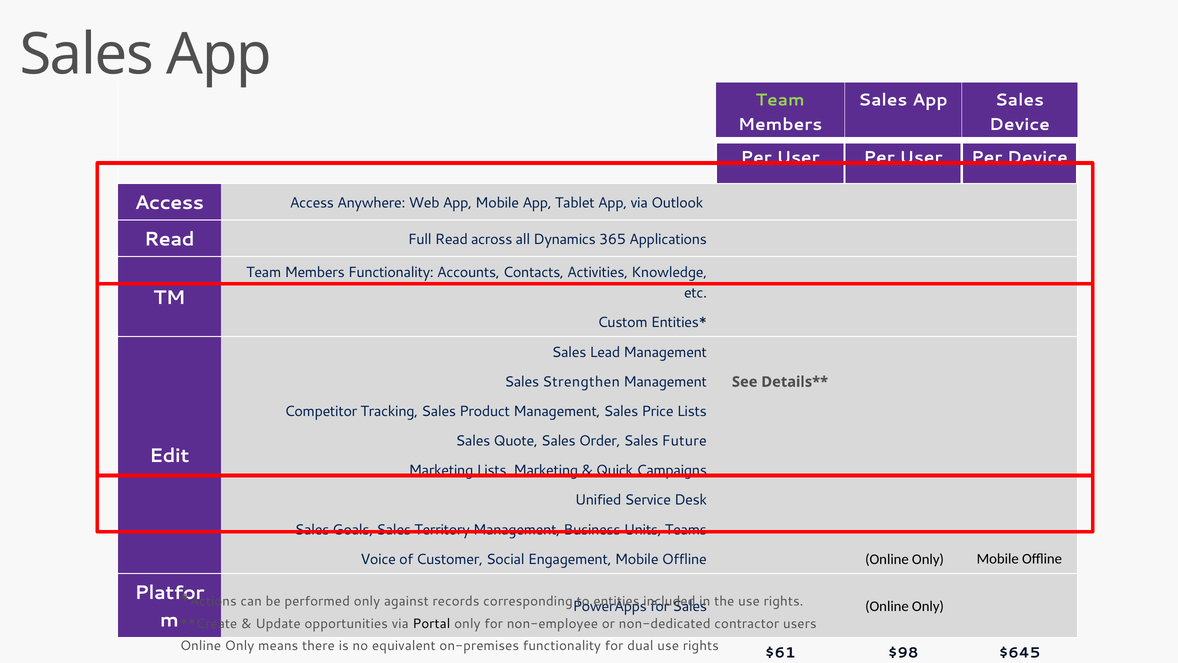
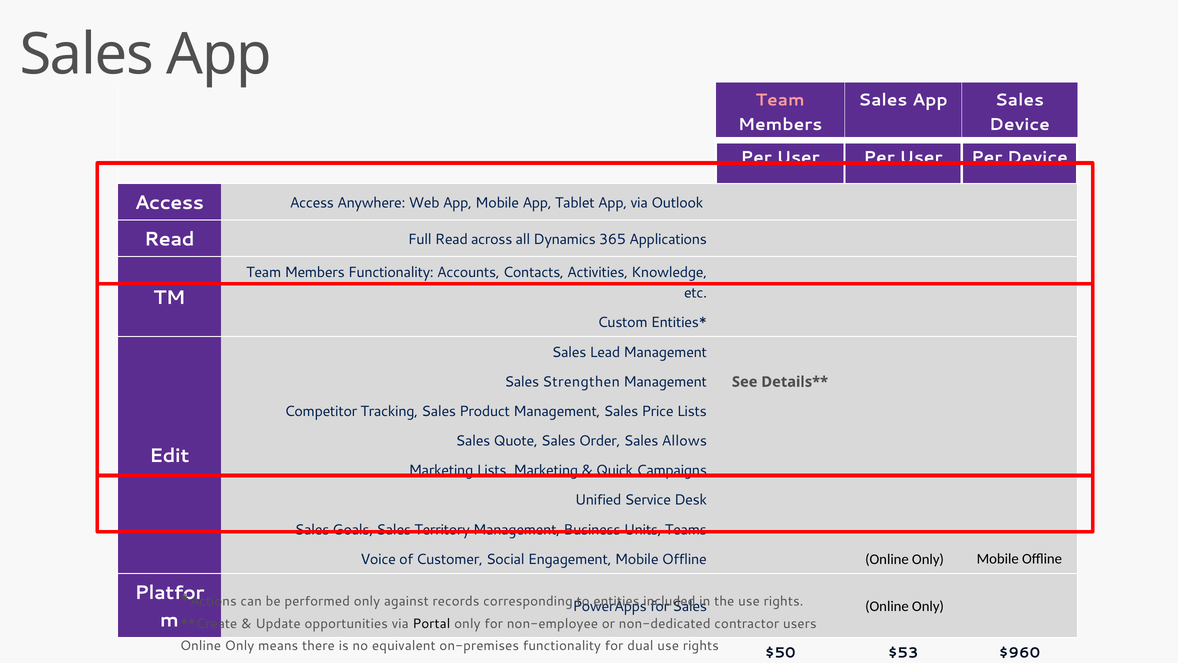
Team at (780, 100) colour: light green -> pink
Future: Future -> Allows
$61: $61 -> $50
$98: $98 -> $53
$645: $645 -> $960
